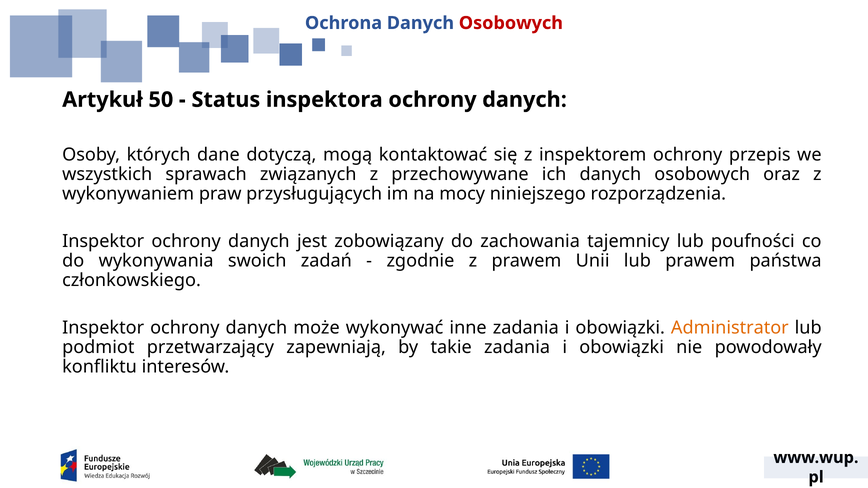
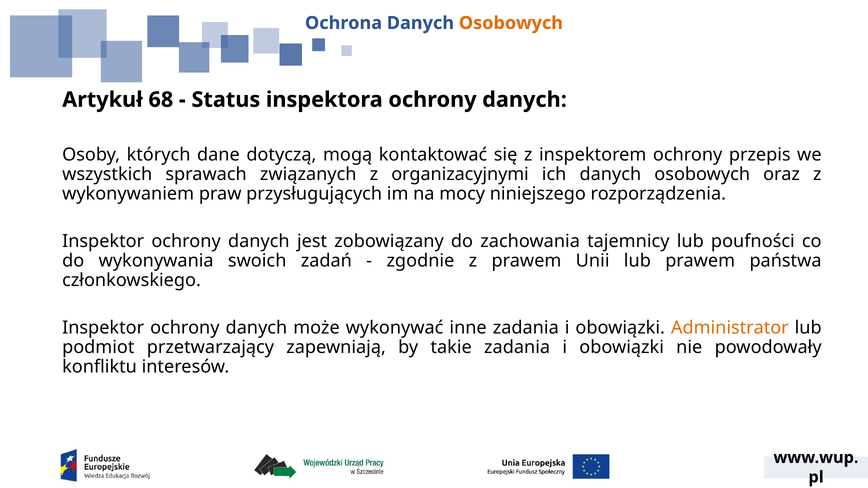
Osobowych at (511, 23) colour: red -> orange
50: 50 -> 68
przechowywane: przechowywane -> organizacyjnymi
